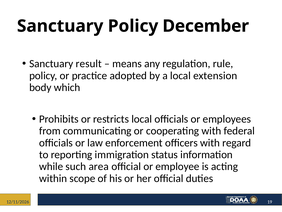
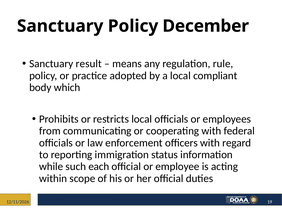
extension: extension -> compliant
area: area -> each
